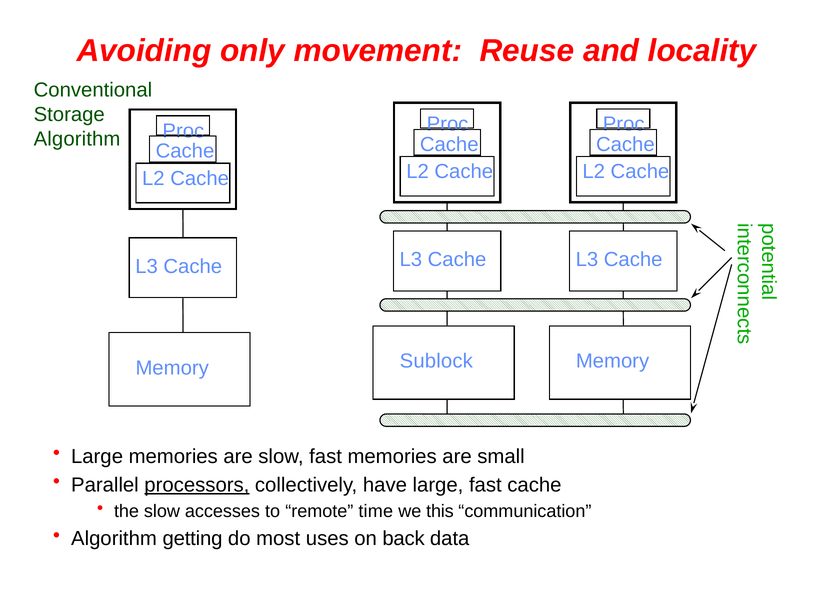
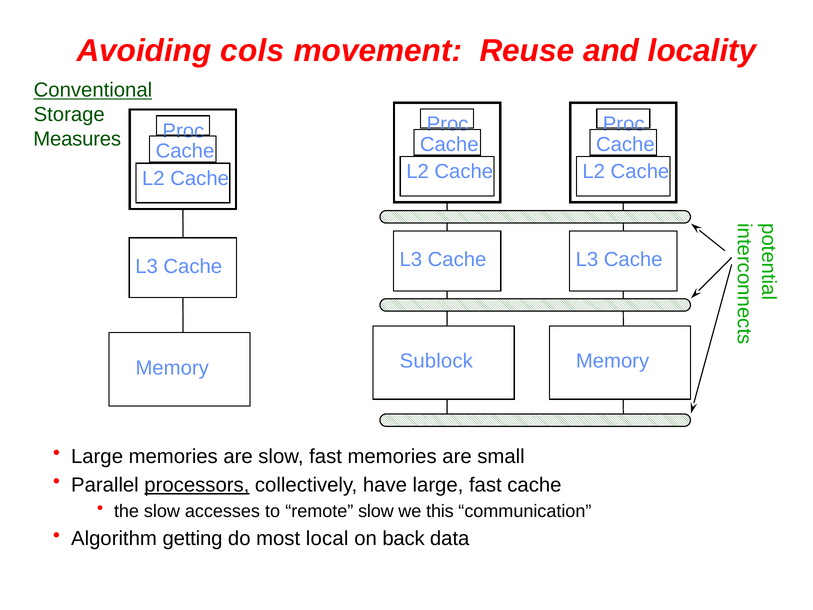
only: only -> cols
Conventional underline: none -> present
Algorithm at (77, 139): Algorithm -> Measures
remote time: time -> slow
uses: uses -> local
